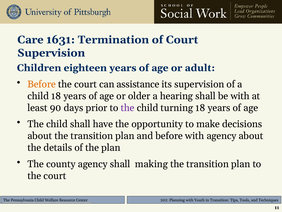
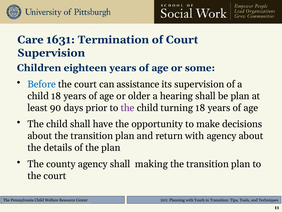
adult: adult -> some
Before at (42, 84) colour: orange -> blue
be with: with -> plan
and before: before -> return
